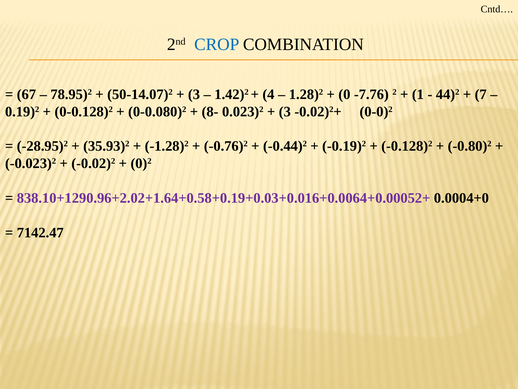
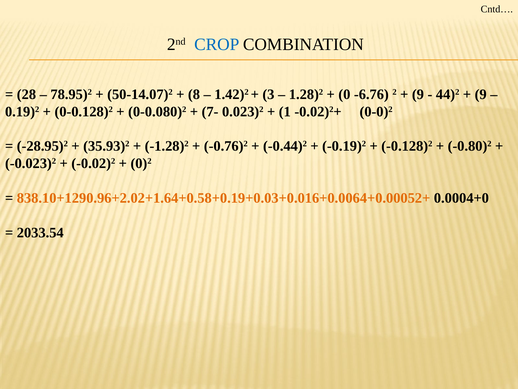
67: 67 -> 28
3 at (194, 94): 3 -> 8
4: 4 -> 3
-7.76: -7.76 -> -6.76
1 at (418, 94): 1 -> 9
7 at (481, 94): 7 -> 9
8-: 8- -> 7-
3 at (285, 111): 3 -> 1
838.10+1290.96+2.02+1.64+0.58+0.19+0.03+0.016+0.0064+0.00052+ colour: purple -> orange
7142.47: 7142.47 -> 2033.54
